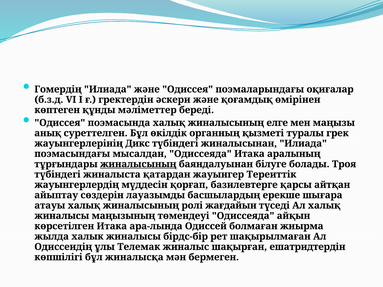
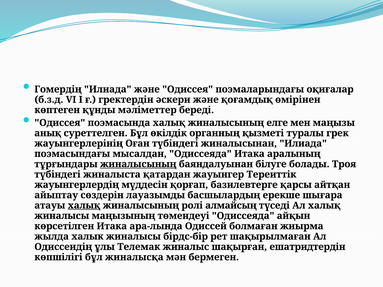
Дикс: Дикс -> Оған
халық at (84, 206) underline: none -> present
жағдайын: жағдайын -> алмайсың
